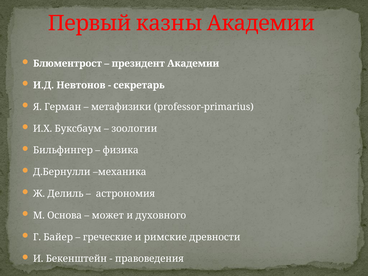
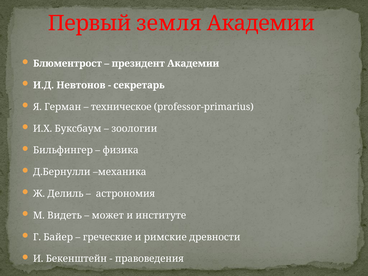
казны: казны -> земля
метафизики: метафизики -> техническое
Основа: Основа -> Видеть
духовного: духовного -> институте
